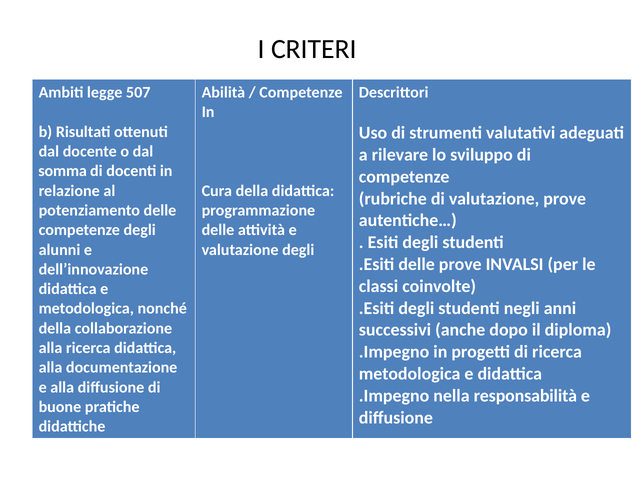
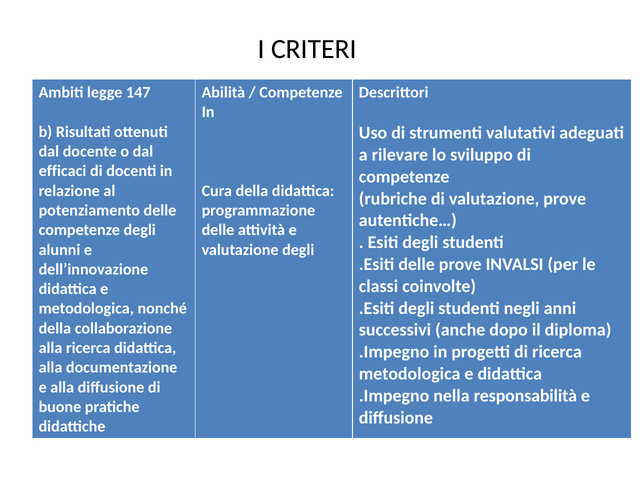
507: 507 -> 147
somma: somma -> efficaci
